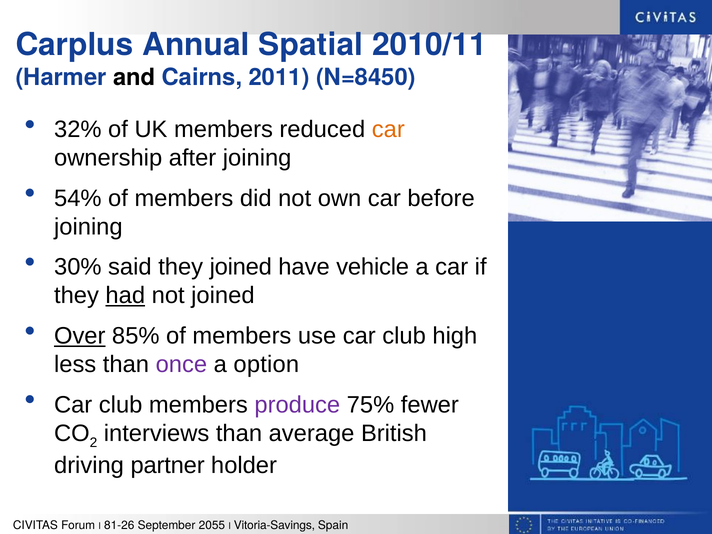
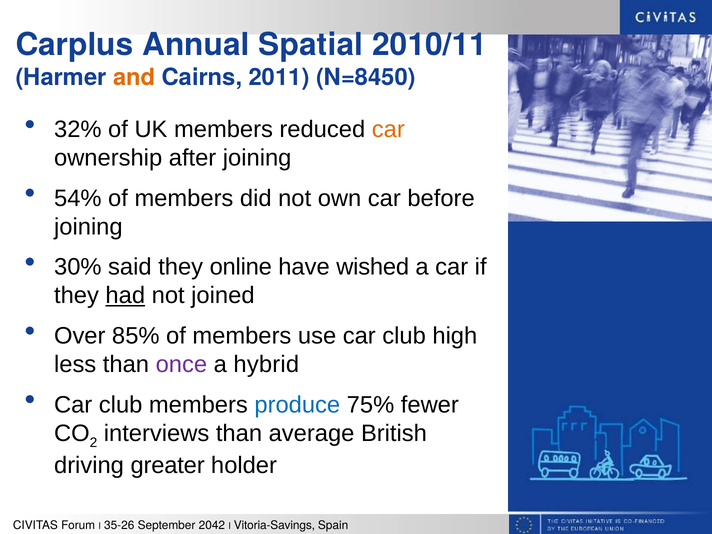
and colour: black -> orange
they joined: joined -> online
vehicle: vehicle -> wished
Over underline: present -> none
option: option -> hybrid
produce colour: purple -> blue
partner: partner -> greater
81-26: 81-26 -> 35-26
2055: 2055 -> 2042
